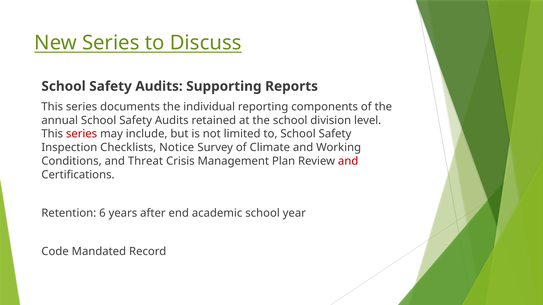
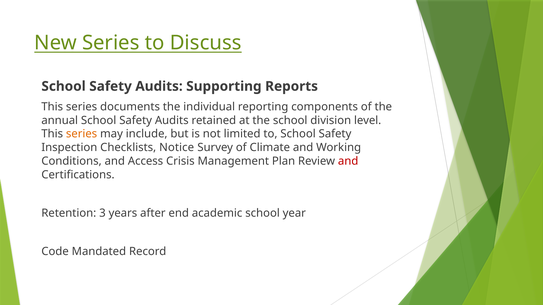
series at (82, 134) colour: red -> orange
Threat: Threat -> Access
6: 6 -> 3
